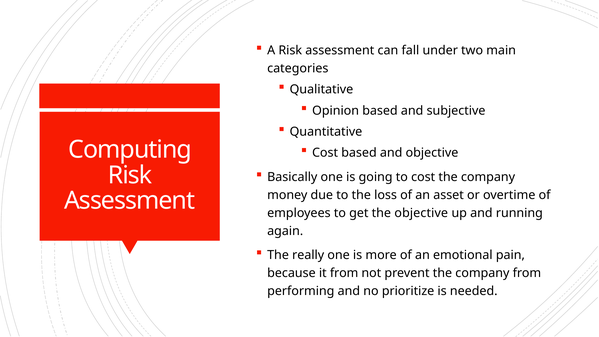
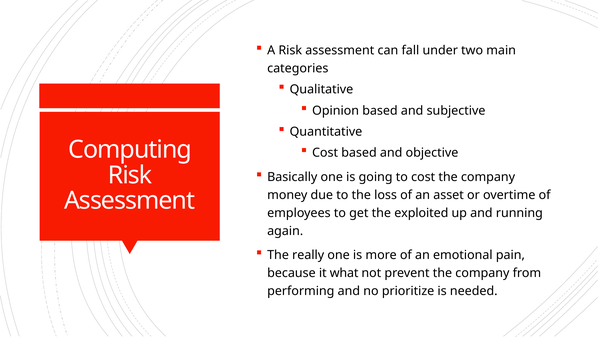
the objective: objective -> exploited
it from: from -> what
